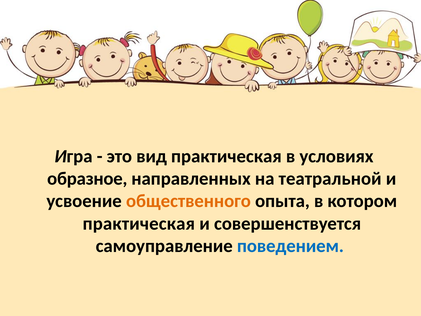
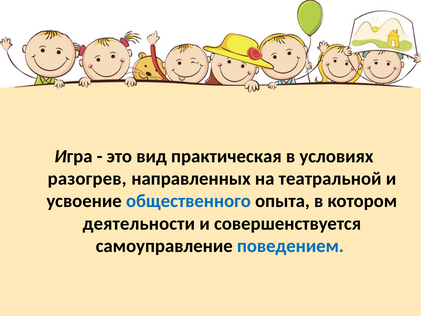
образное: образное -> разогрев
общественного colour: orange -> blue
практическая at (139, 223): практическая -> деятельности
